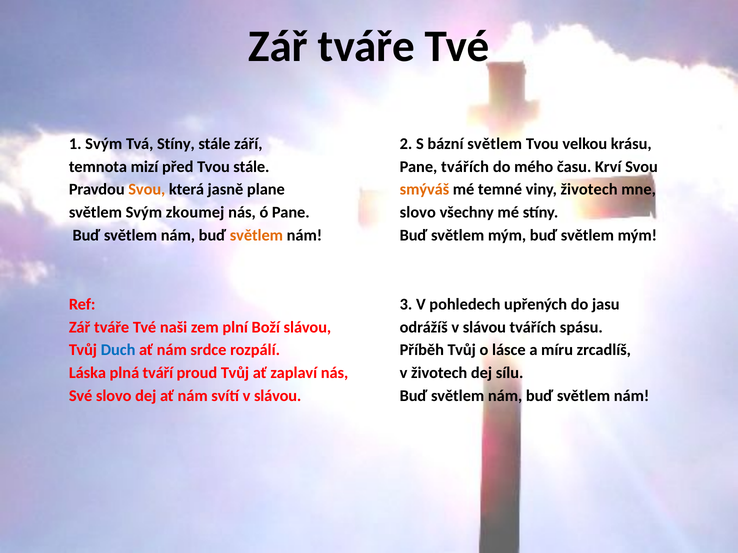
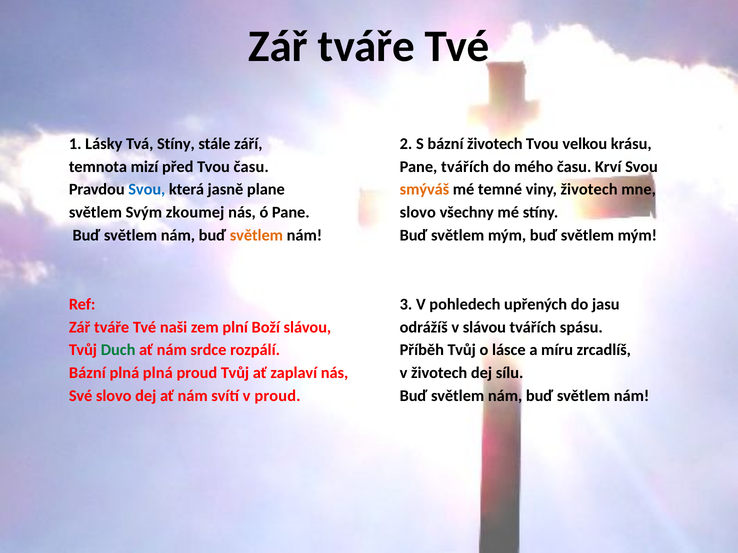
1 Svým: Svým -> Lásky
bázní světlem: světlem -> životech
Tvou stále: stále -> času
Svou at (147, 190) colour: orange -> blue
Duch colour: blue -> green
Láska at (87, 373): Láska -> Bázní
plná tváří: tváří -> plná
svítí v slávou: slávou -> proud
